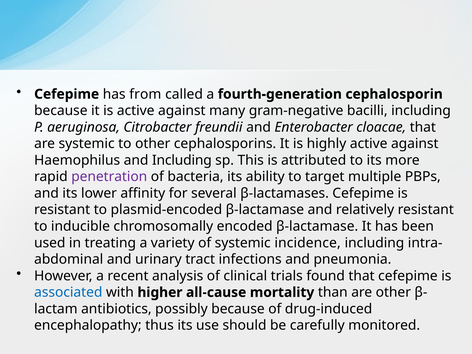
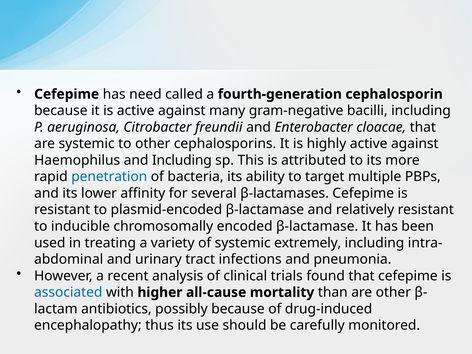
from: from -> need
penetration colour: purple -> blue
incidence: incidence -> extremely
